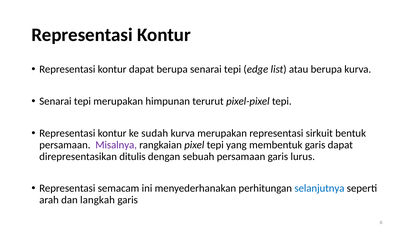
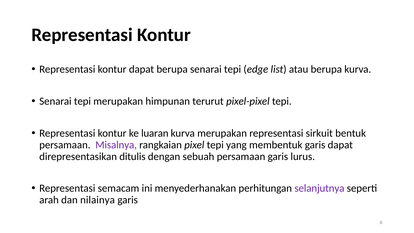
sudah: sudah -> luaran
selanjutnya colour: blue -> purple
langkah: langkah -> nilainya
